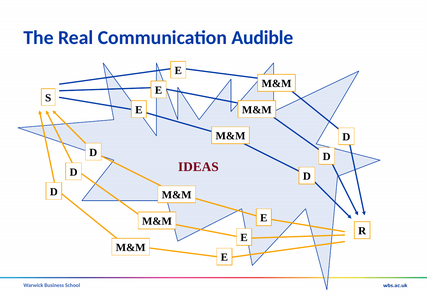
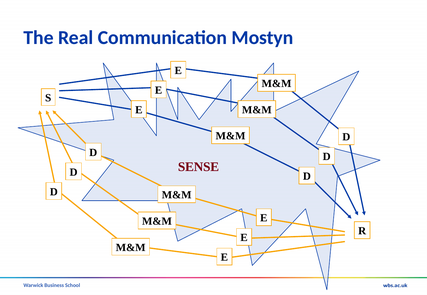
Audible: Audible -> Mostyn
IDEAS: IDEAS -> SENSE
